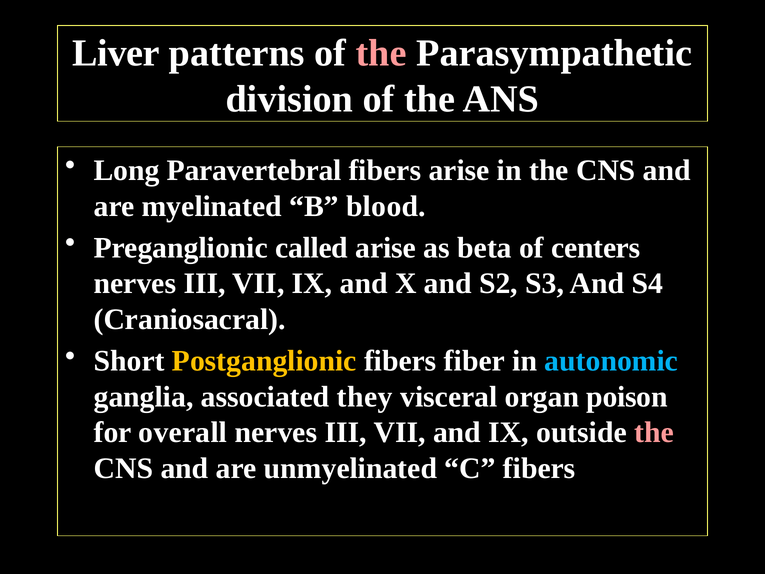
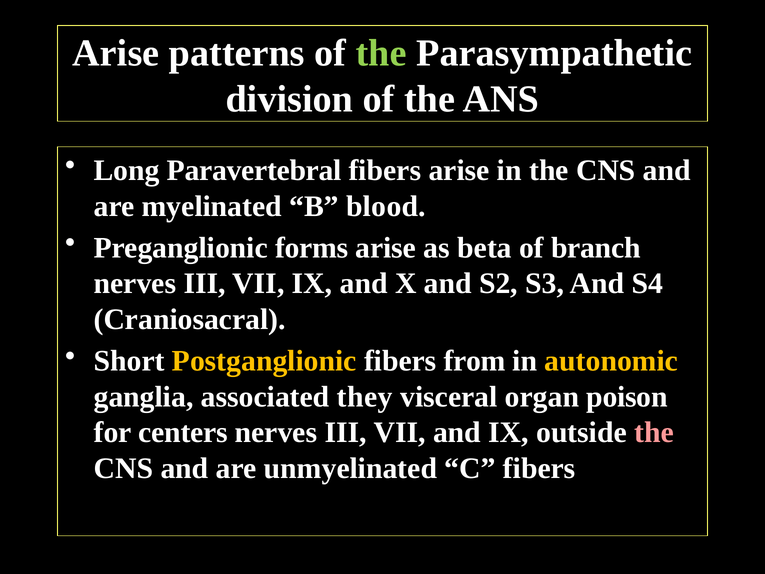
Liver at (116, 53): Liver -> Arise
the at (381, 53) colour: pink -> light green
called: called -> forms
centers: centers -> branch
fiber: fiber -> from
autonomic colour: light blue -> yellow
overall: overall -> centers
